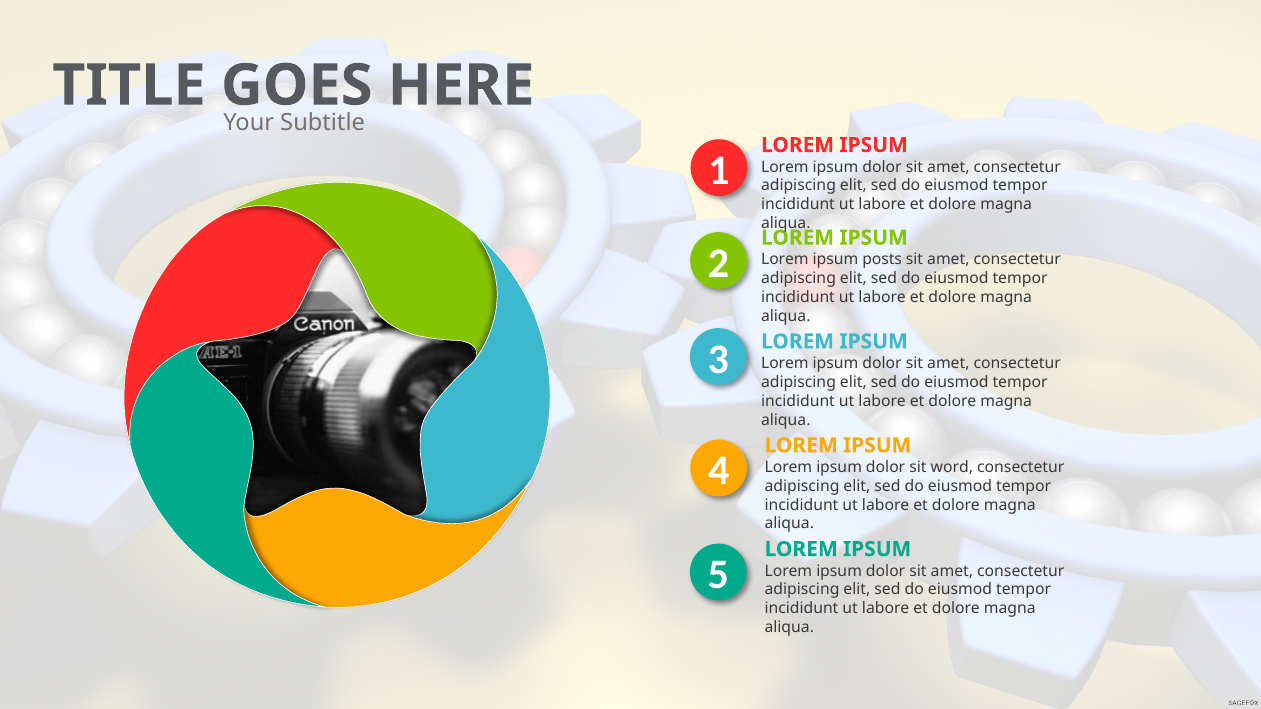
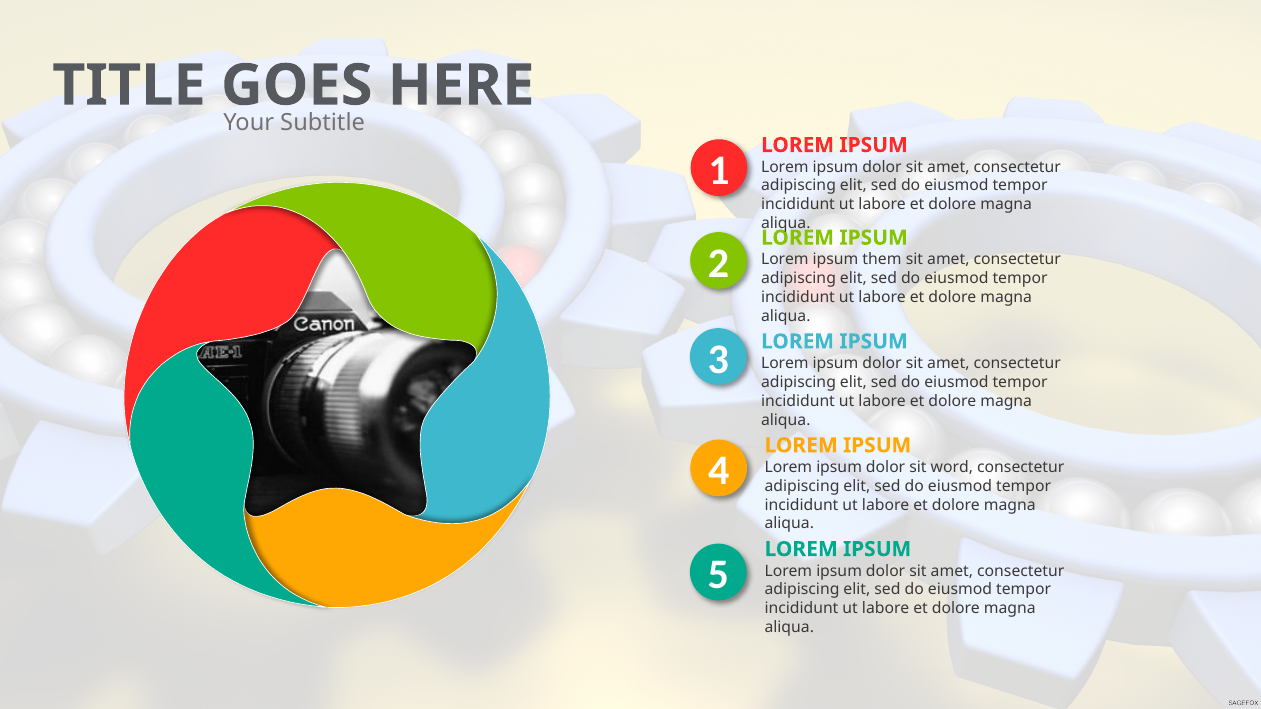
posts: posts -> them
